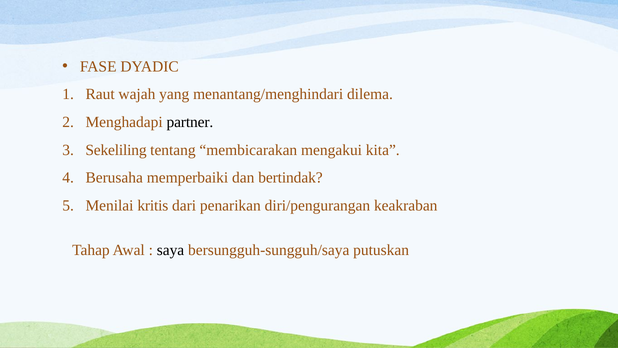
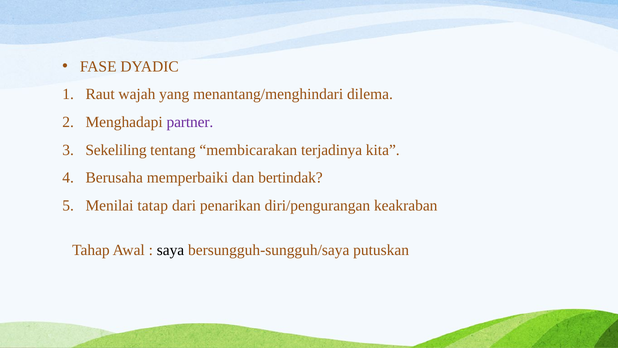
partner colour: black -> purple
mengakui: mengakui -> terjadinya
kritis: kritis -> tatap
